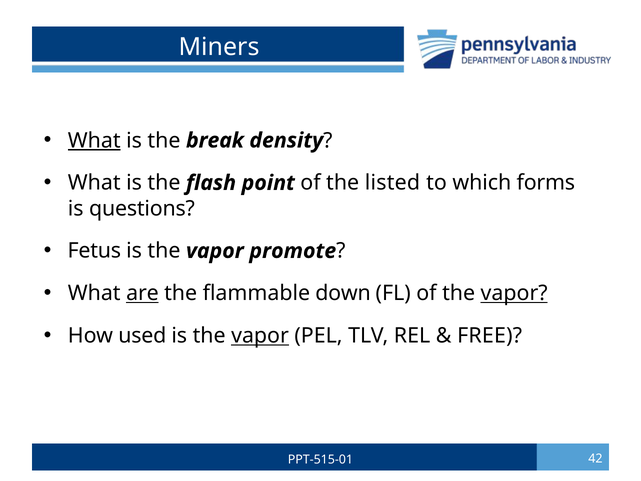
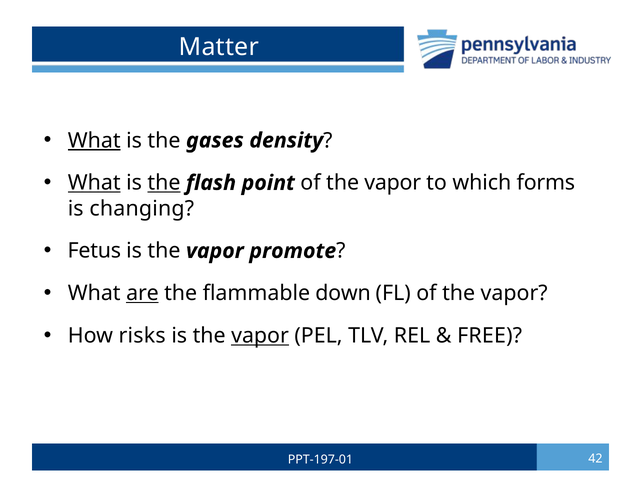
Miners: Miners -> Matter
break: break -> gases
What at (94, 183) underline: none -> present
the at (164, 183) underline: none -> present
point of the listed: listed -> vapor
questions: questions -> changing
vapor at (514, 293) underline: present -> none
used: used -> risks
PPT-515-01: PPT-515-01 -> PPT-197-01
